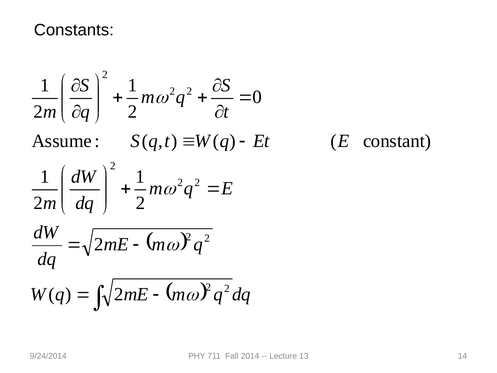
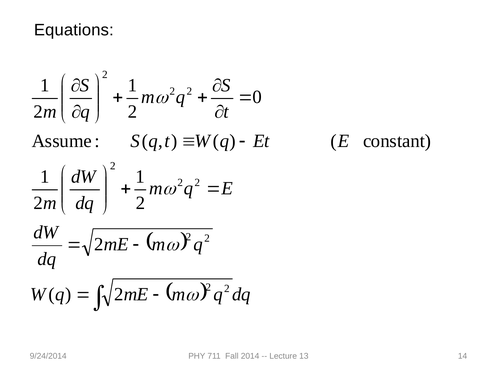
Constants: Constants -> Equations
